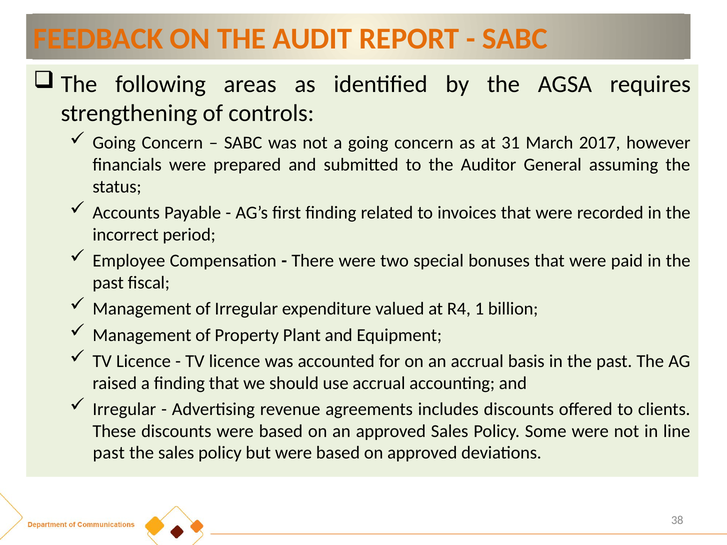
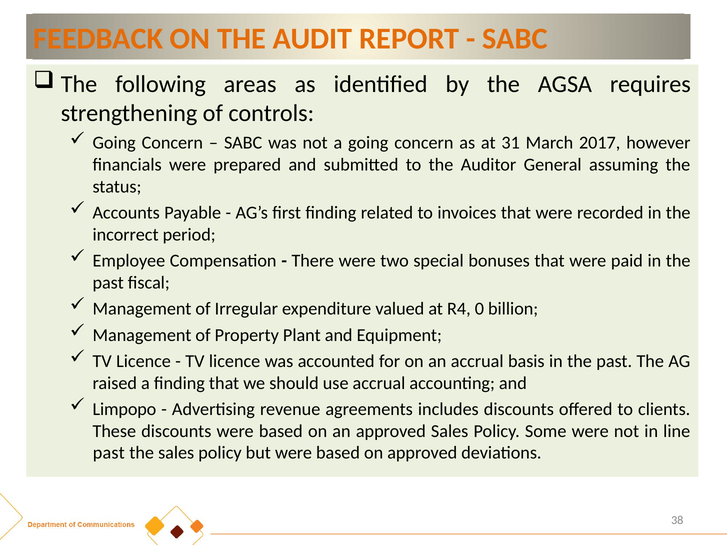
1: 1 -> 0
Irregular at (124, 410): Irregular -> Limpopo
